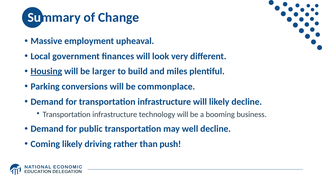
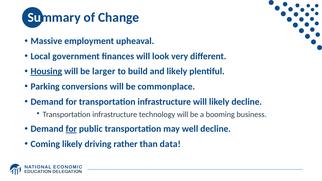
and miles: miles -> likely
for at (71, 129) underline: none -> present
push: push -> data
